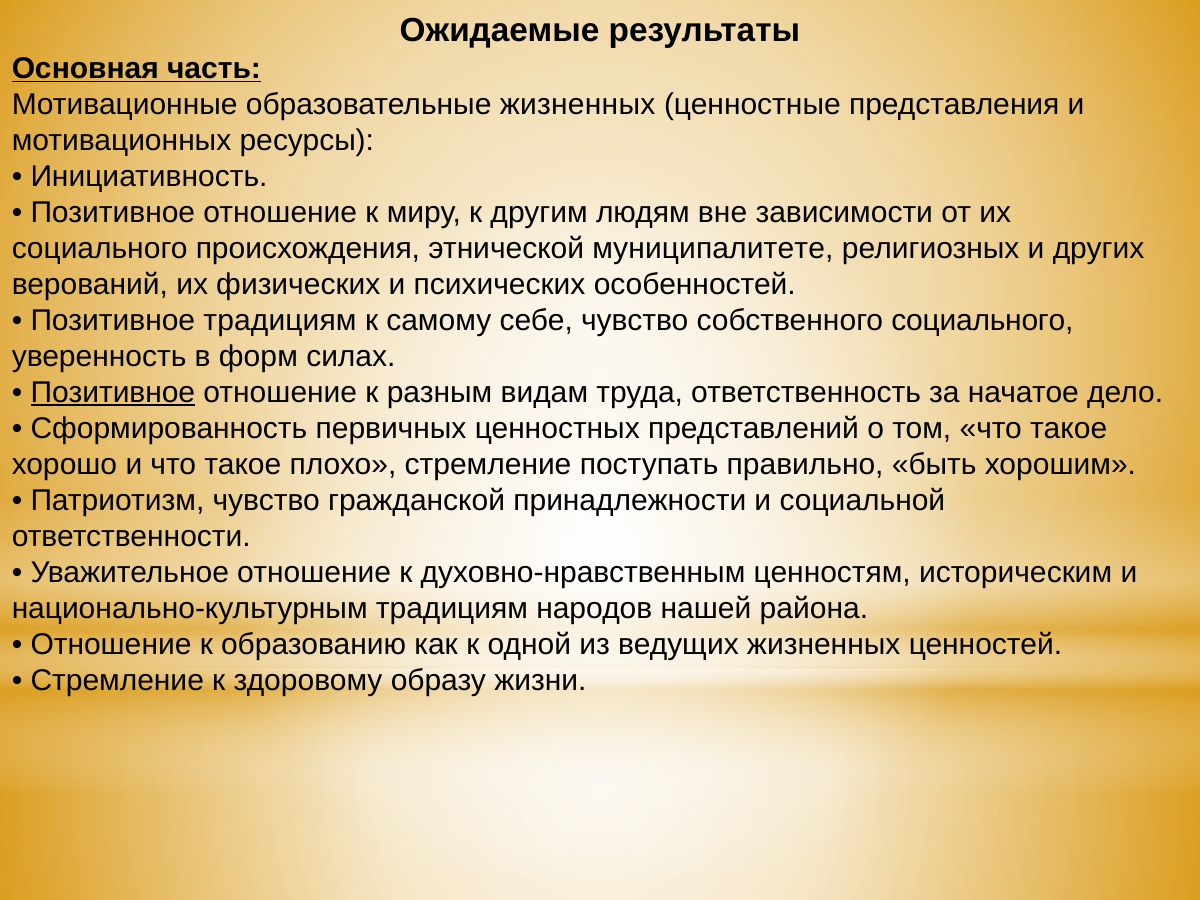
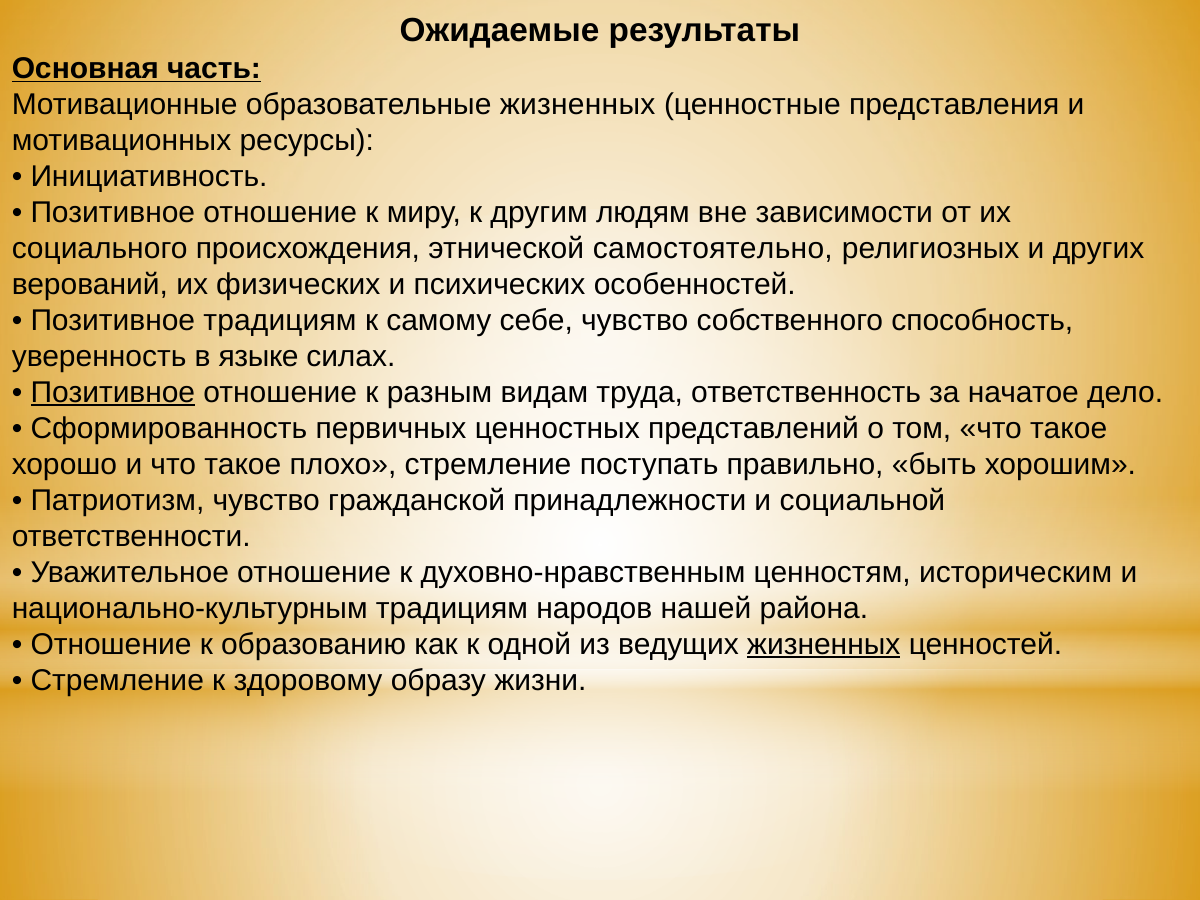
муниципалитете: муниципалитете -> самостоятельно
собственного социального: социального -> способность
форм: форм -> языке
жизненных at (824, 644) underline: none -> present
